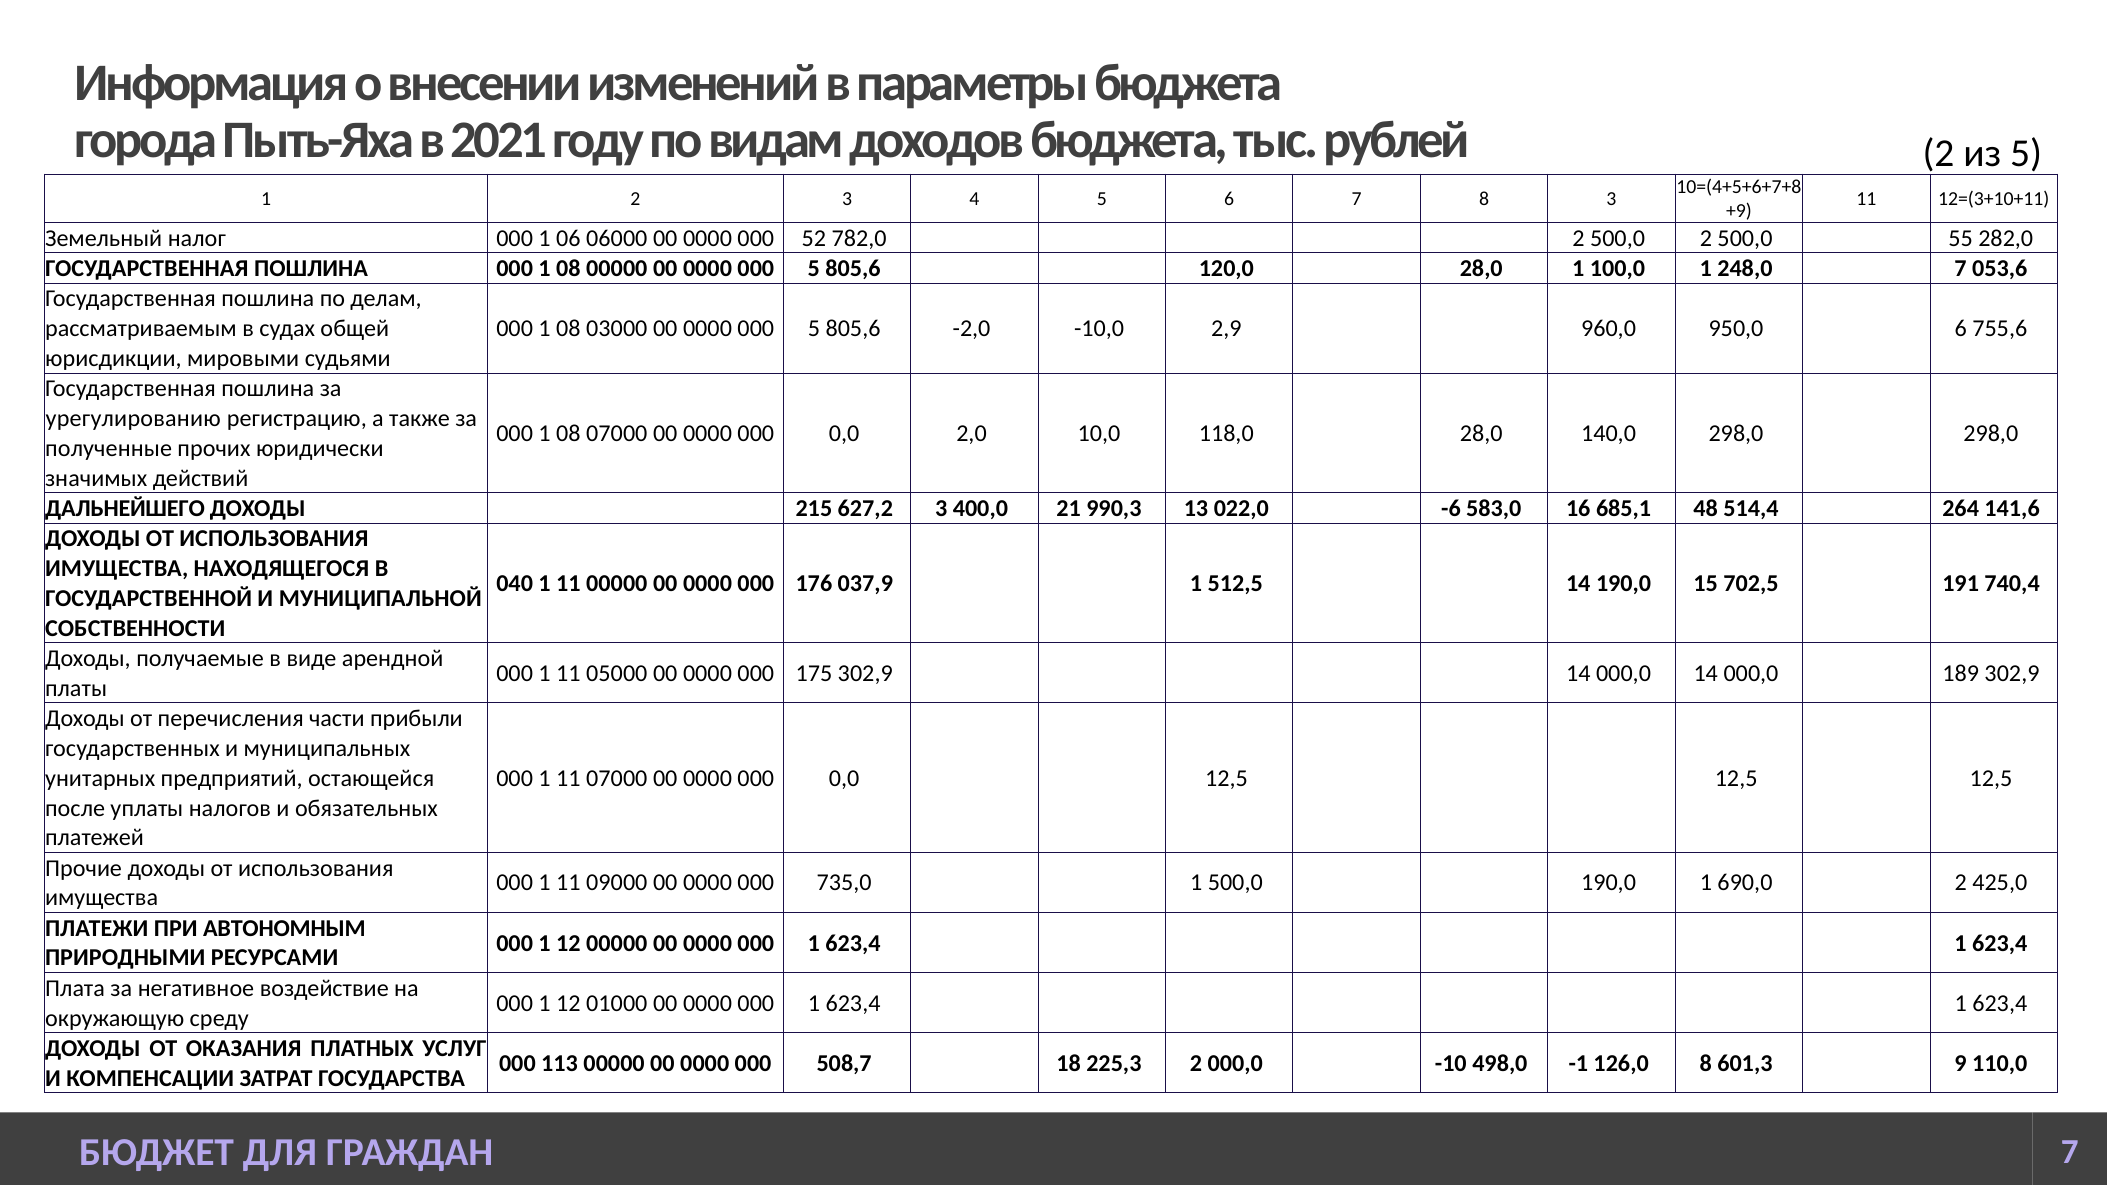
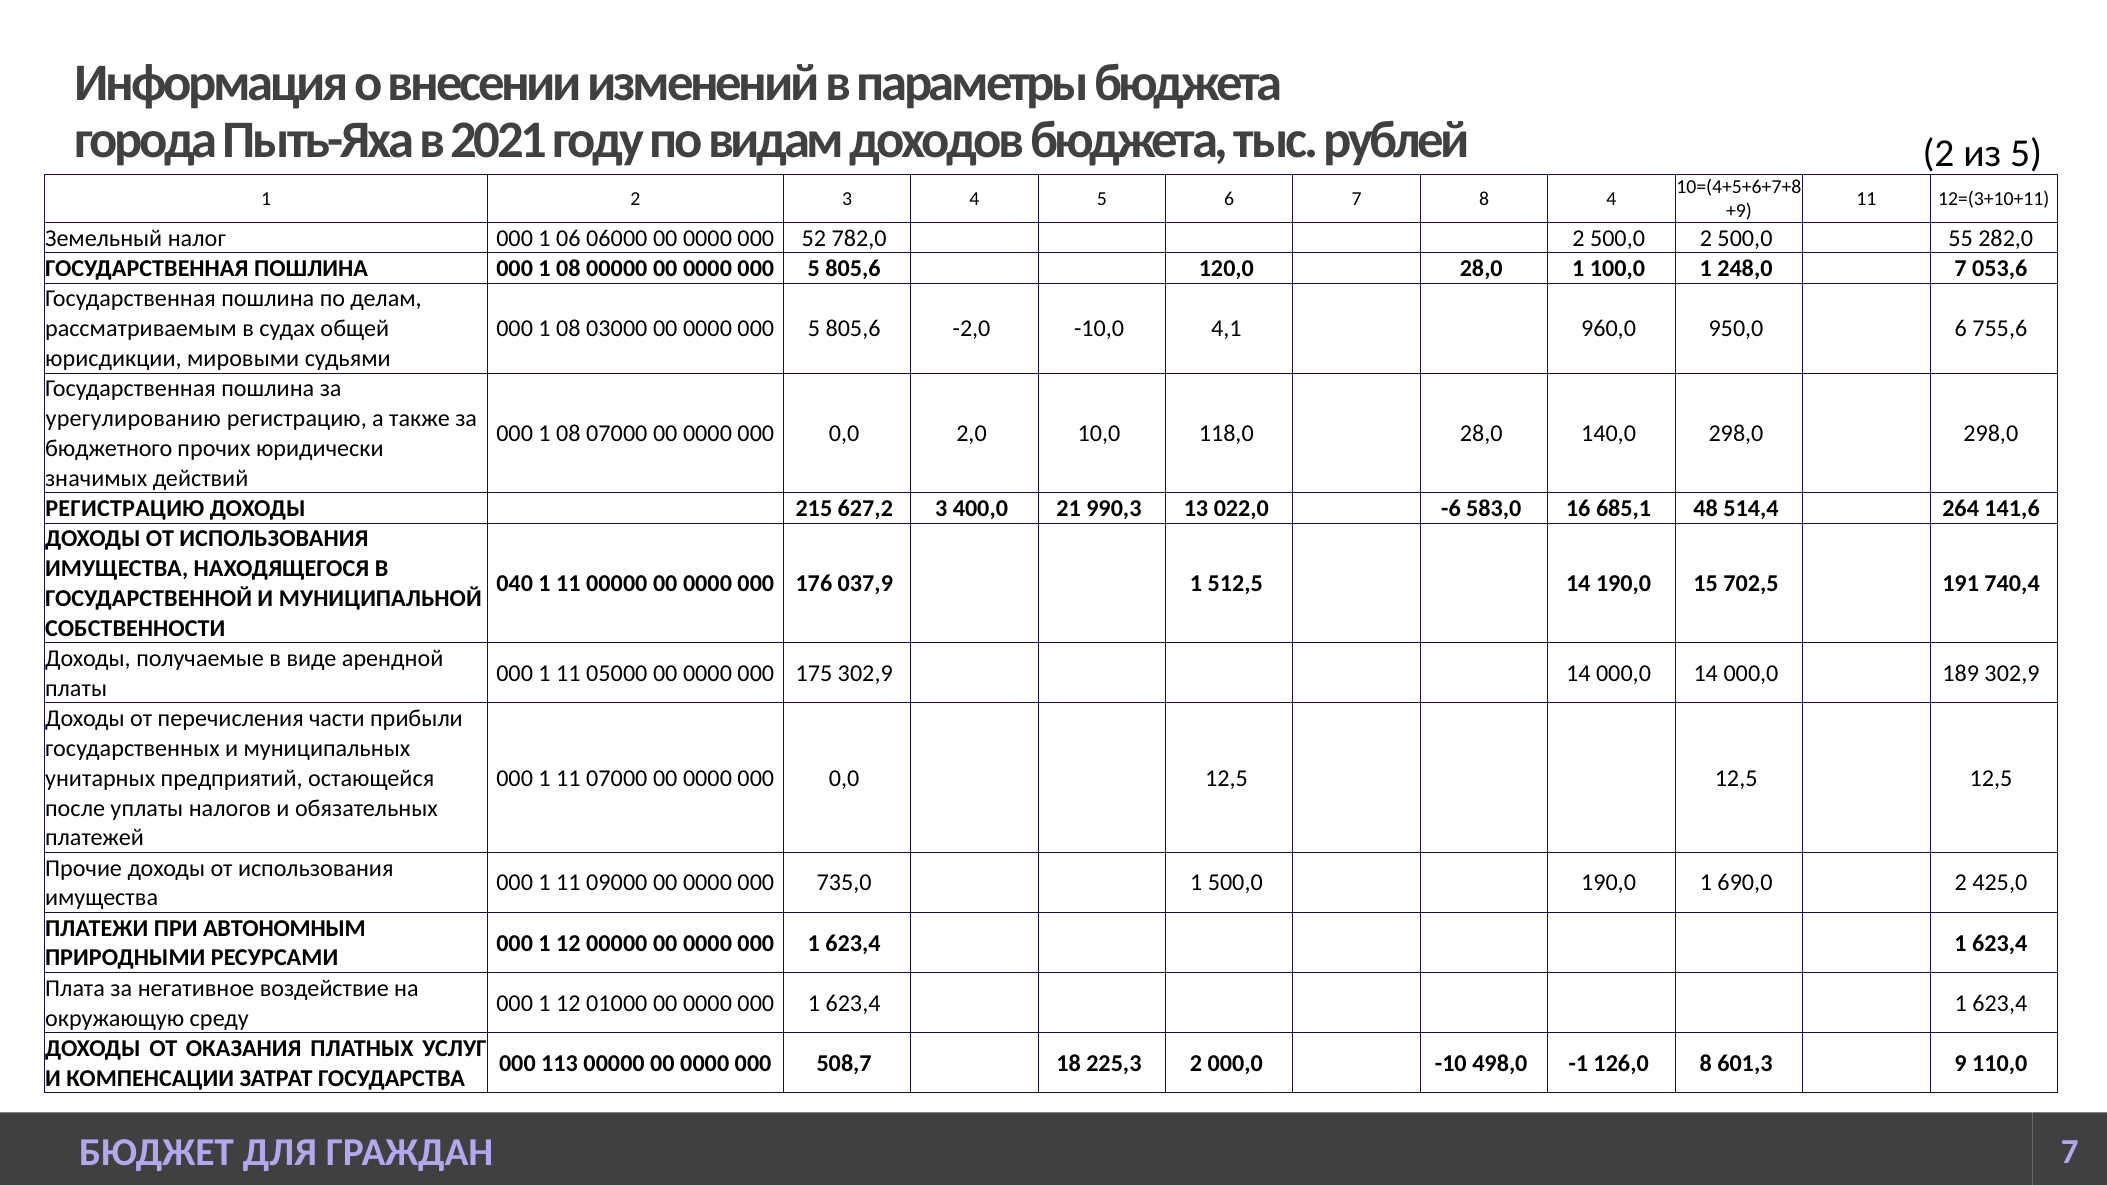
8 3: 3 -> 4
2,9: 2,9 -> 4,1
полученные: полученные -> бюджетного
ДАЛЬНЕЙШЕГО at (125, 509): ДАЛЬНЕЙШЕГО -> РЕГИСТРАЦИЮ
